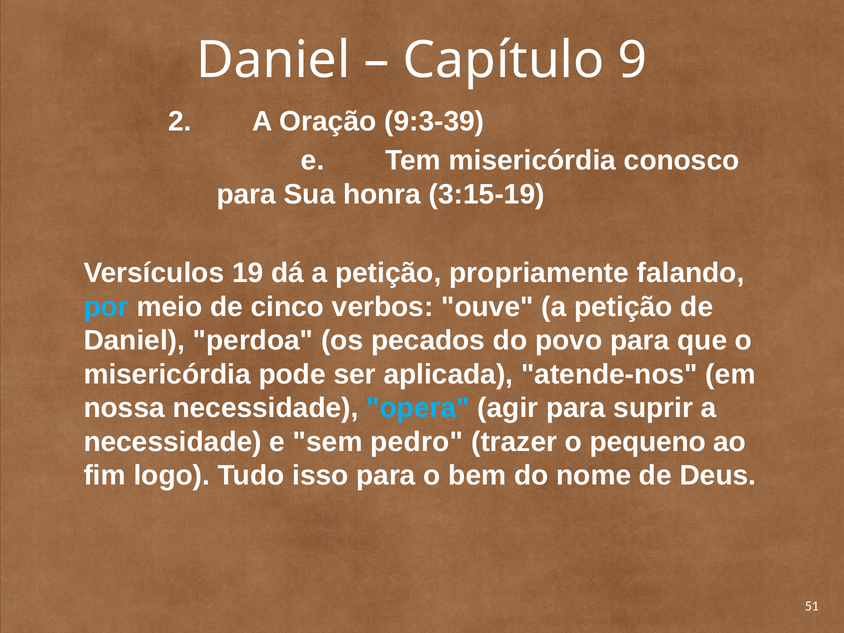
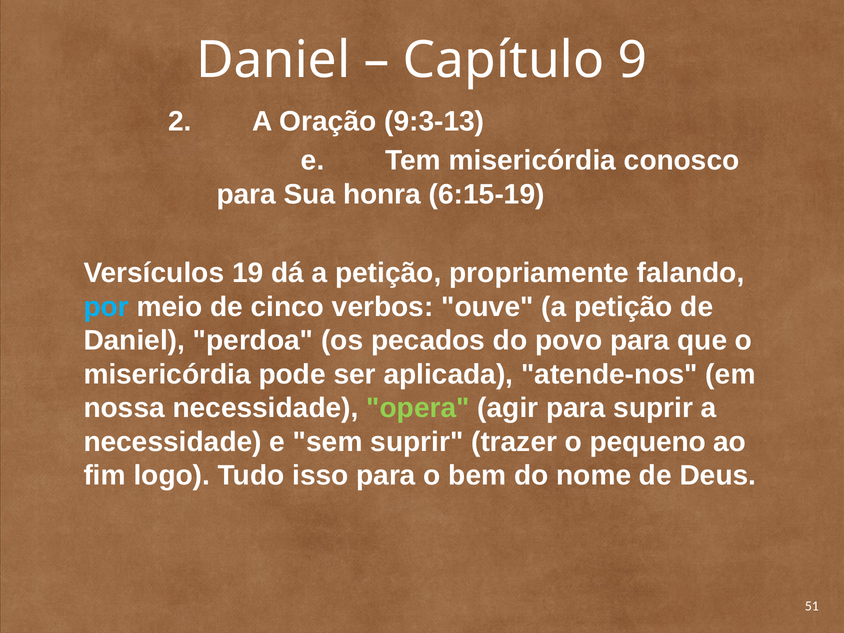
9:3-39: 9:3-39 -> 9:3-13
3:15-19: 3:15-19 -> 6:15-19
opera colour: light blue -> light green
sem pedro: pedro -> suprir
